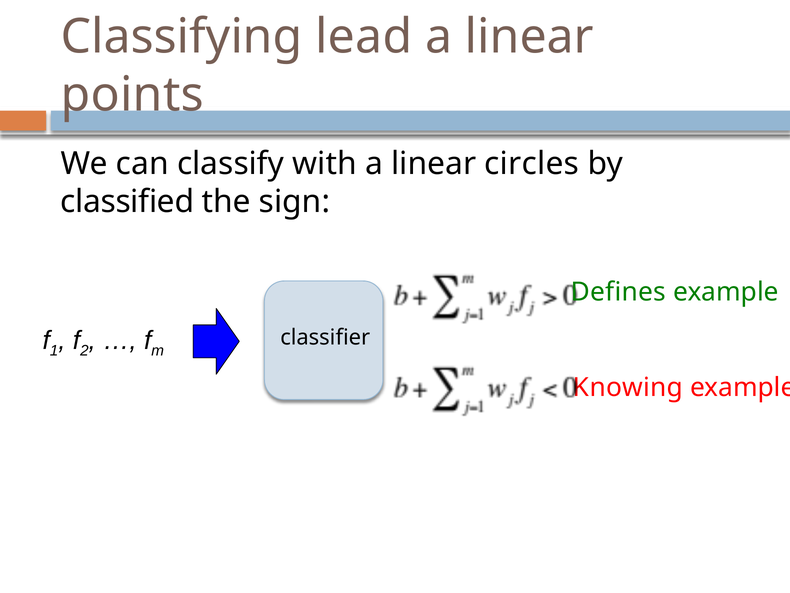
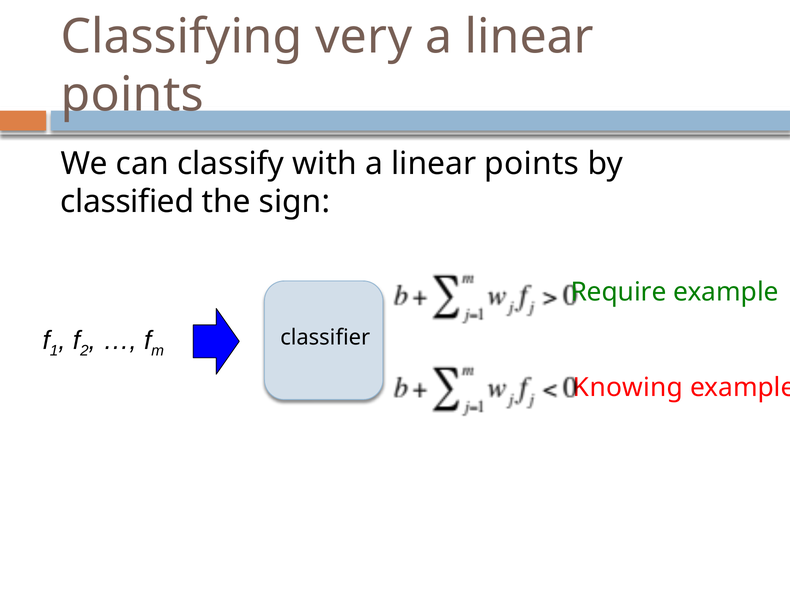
lead: lead -> very
with a linear circles: circles -> points
Defines: Defines -> Require
